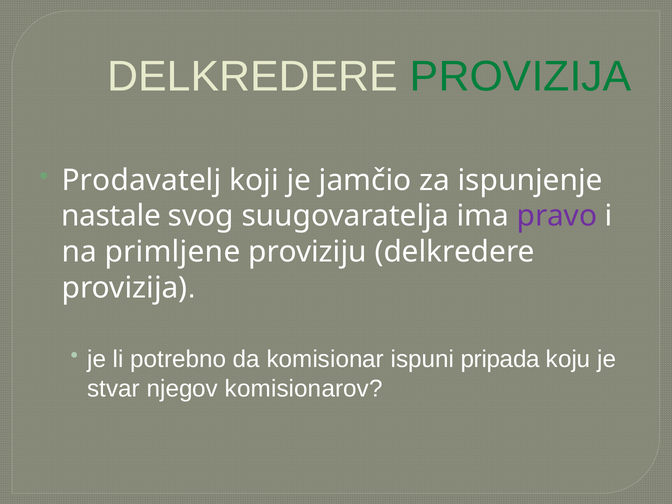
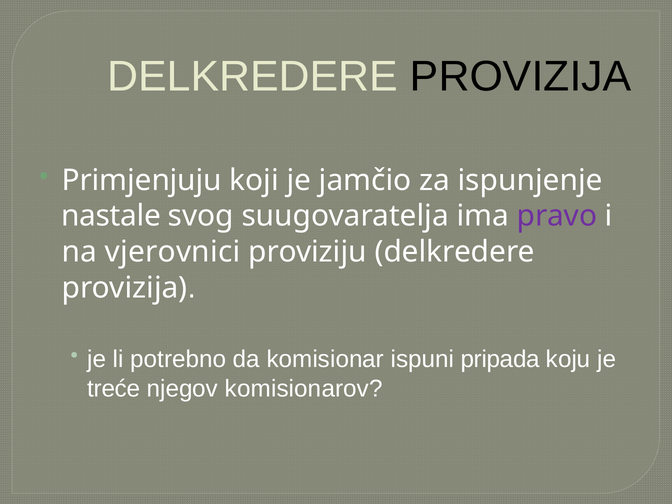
PROVIZIJA at (521, 77) colour: green -> black
Prodavatelj: Prodavatelj -> Primjenjuju
primljene: primljene -> vjerovnici
stvar: stvar -> treće
